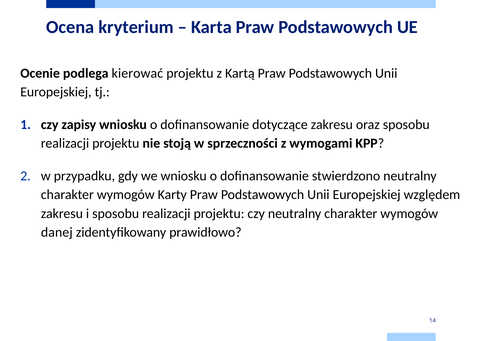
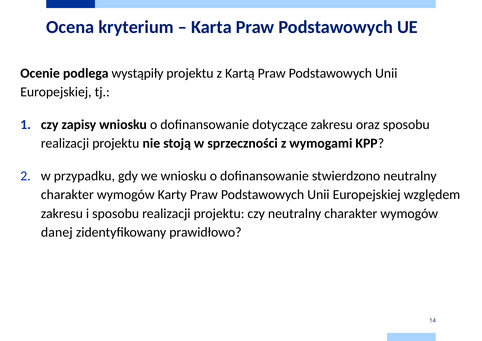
kierować: kierować -> wystąpiły
